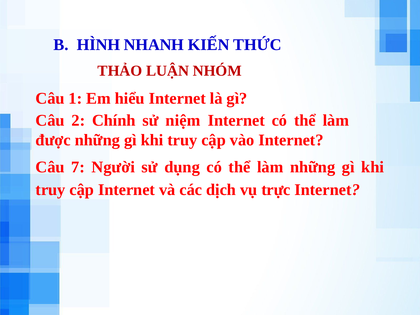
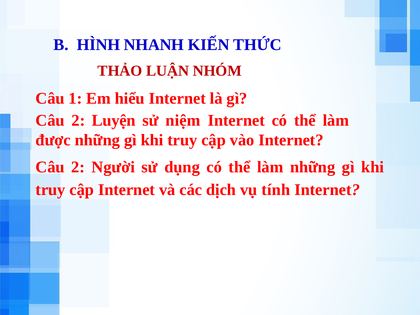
Chính: Chính -> Luyện
7 at (78, 167): 7 -> 2
trực: trực -> tính
